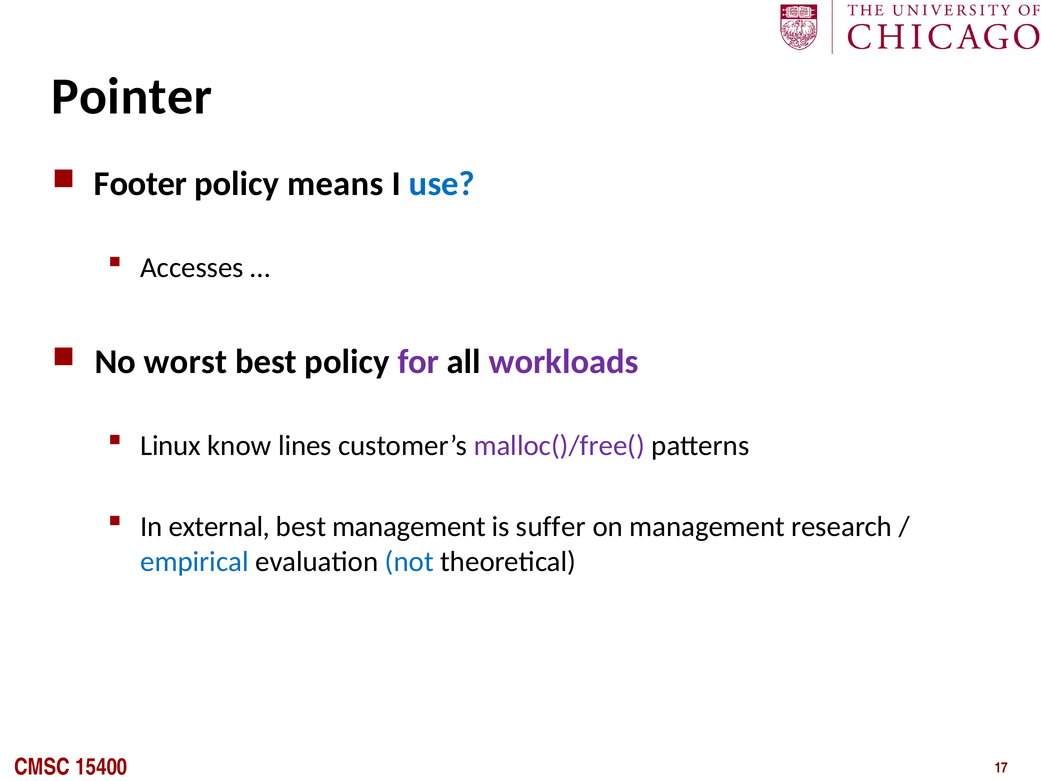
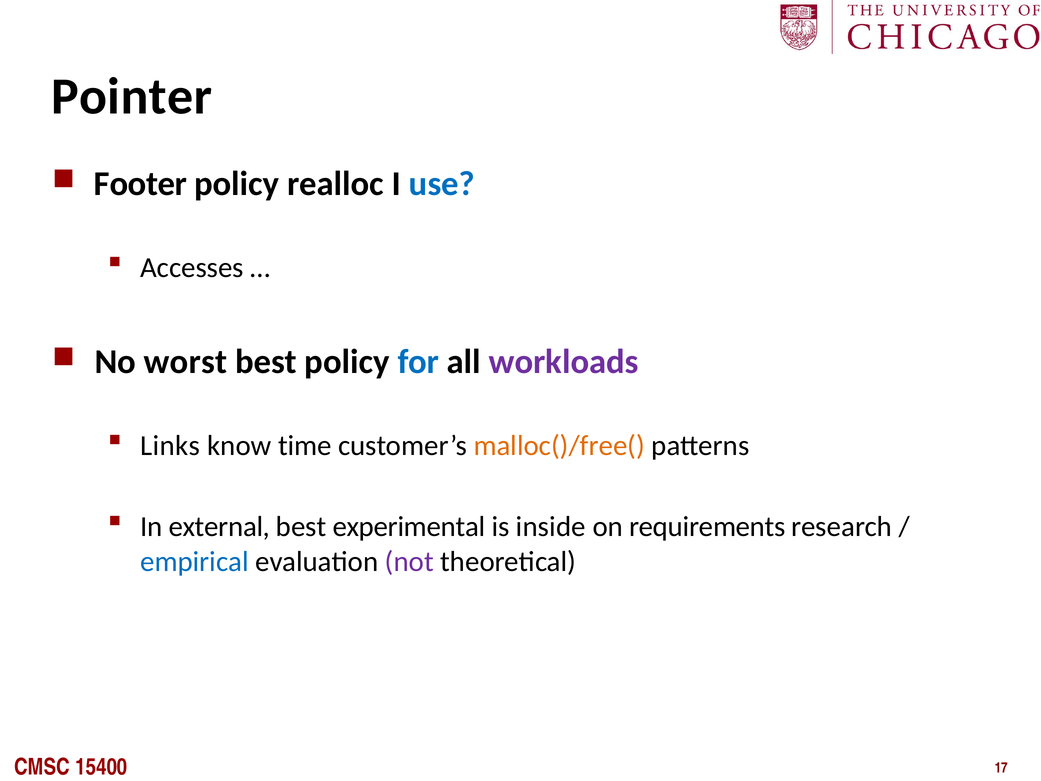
means: means -> realloc
for colour: purple -> blue
Linux: Linux -> Links
lines: lines -> time
malloc()/free( colour: purple -> orange
best management: management -> experimental
suffer: suffer -> inside
on management: management -> requirements
not colour: blue -> purple
